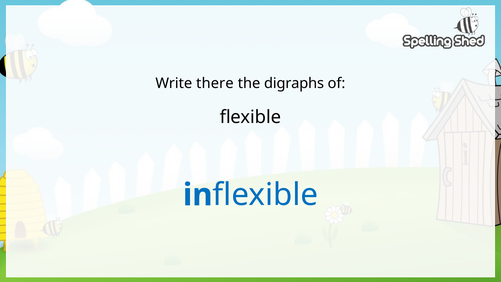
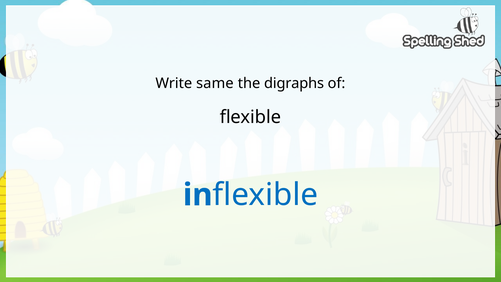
there: there -> same
